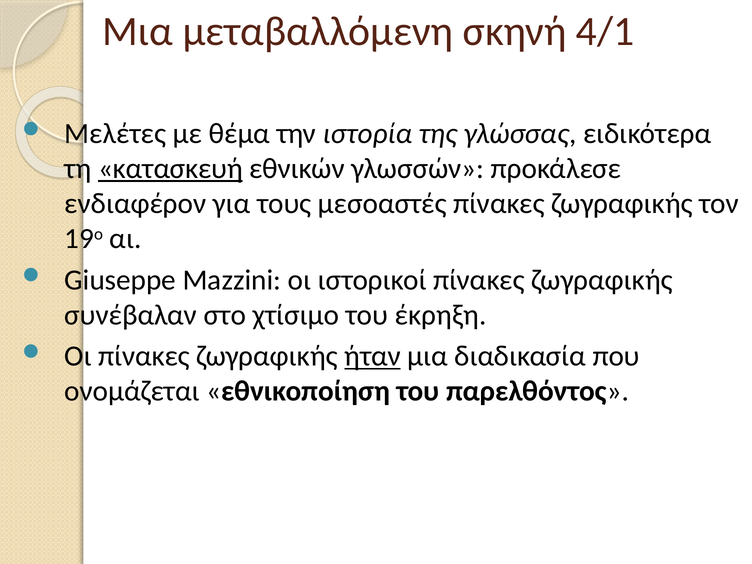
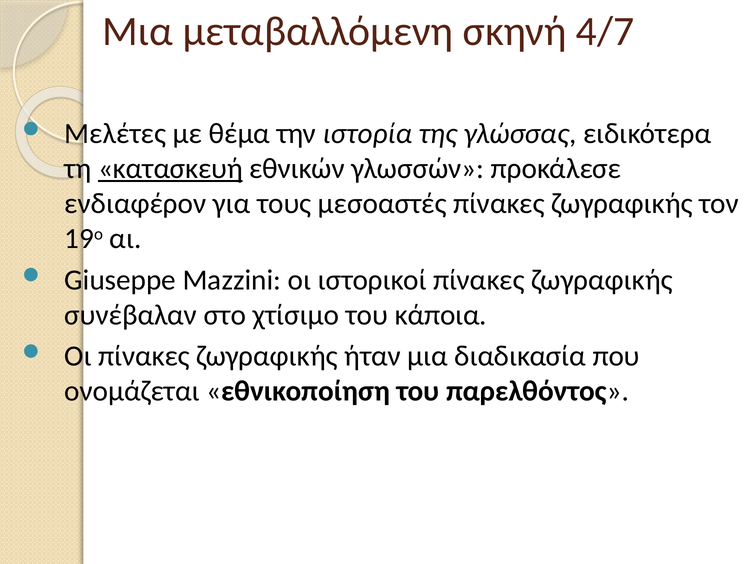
4/1: 4/1 -> 4/7
έκρηξη: έκρηξη -> κάποια
ήταν underline: present -> none
